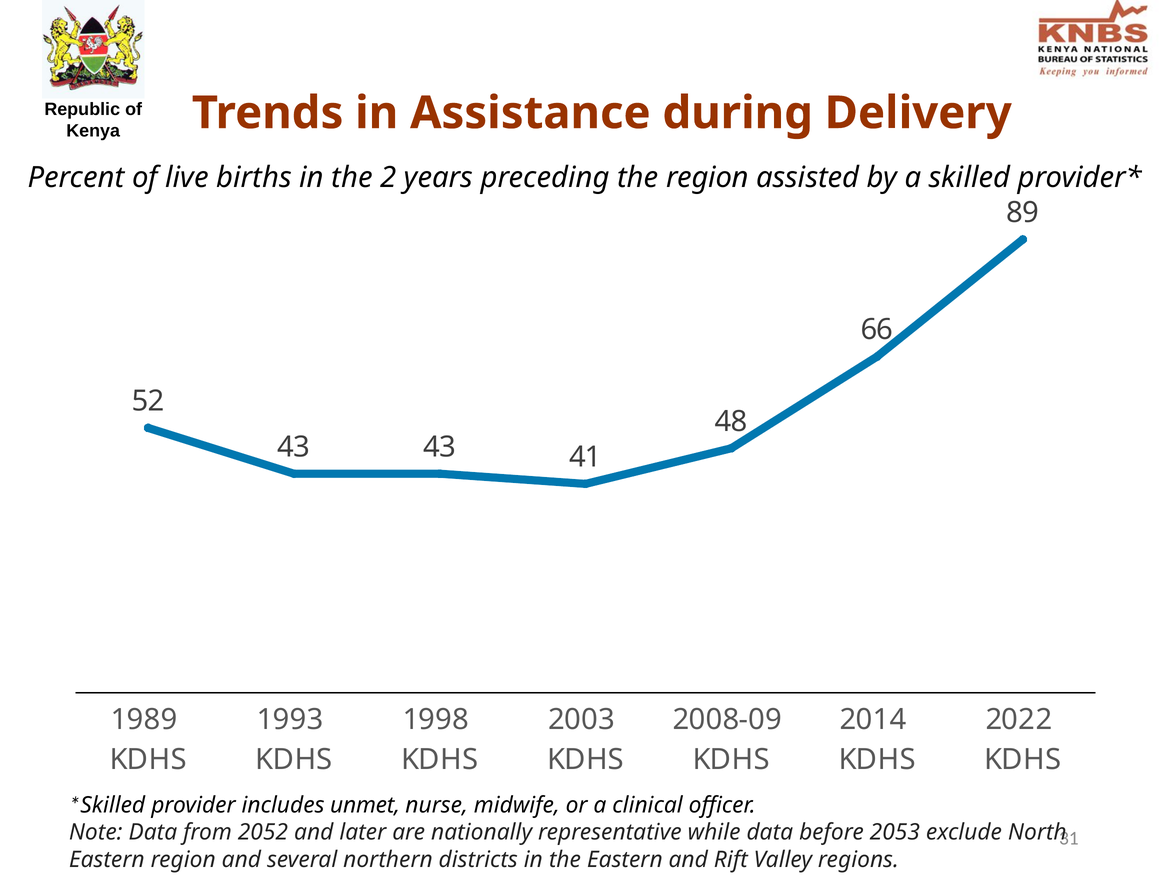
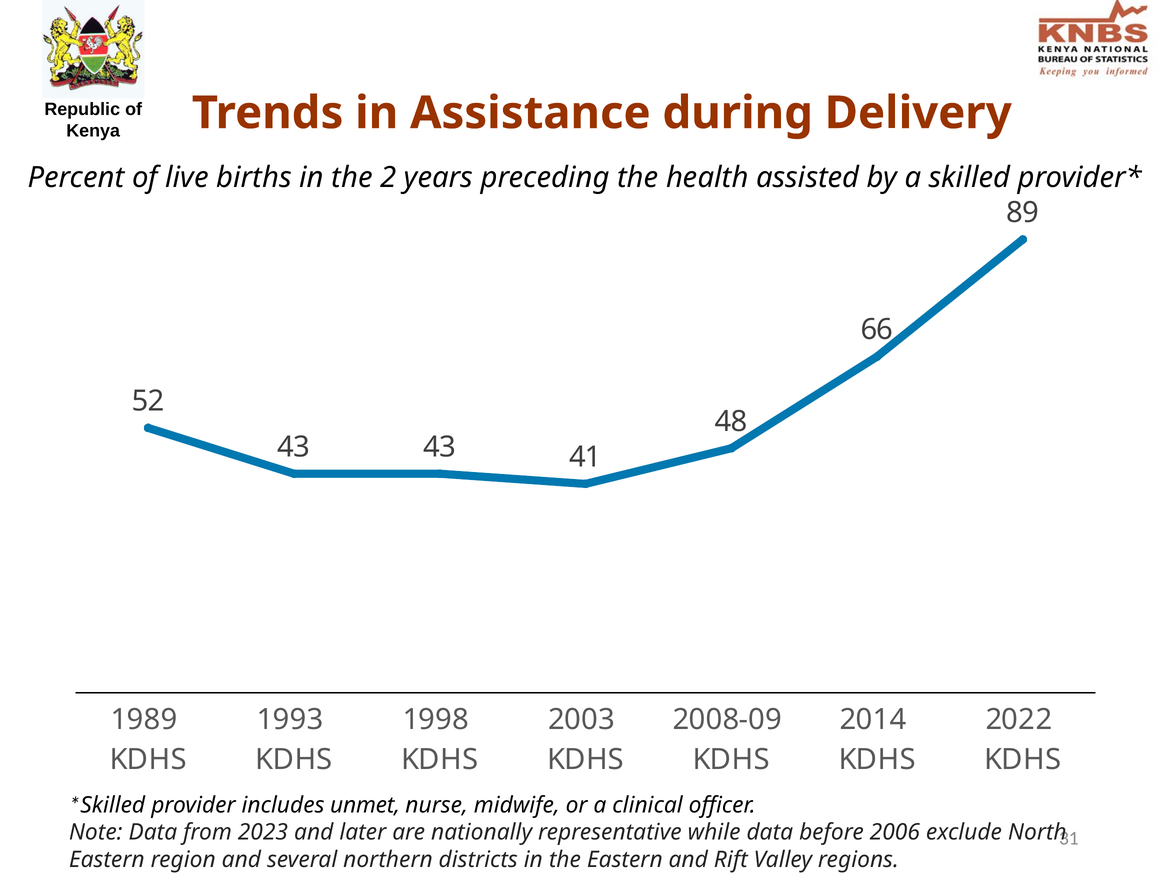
the region: region -> health
2052: 2052 -> 2023
2053: 2053 -> 2006
